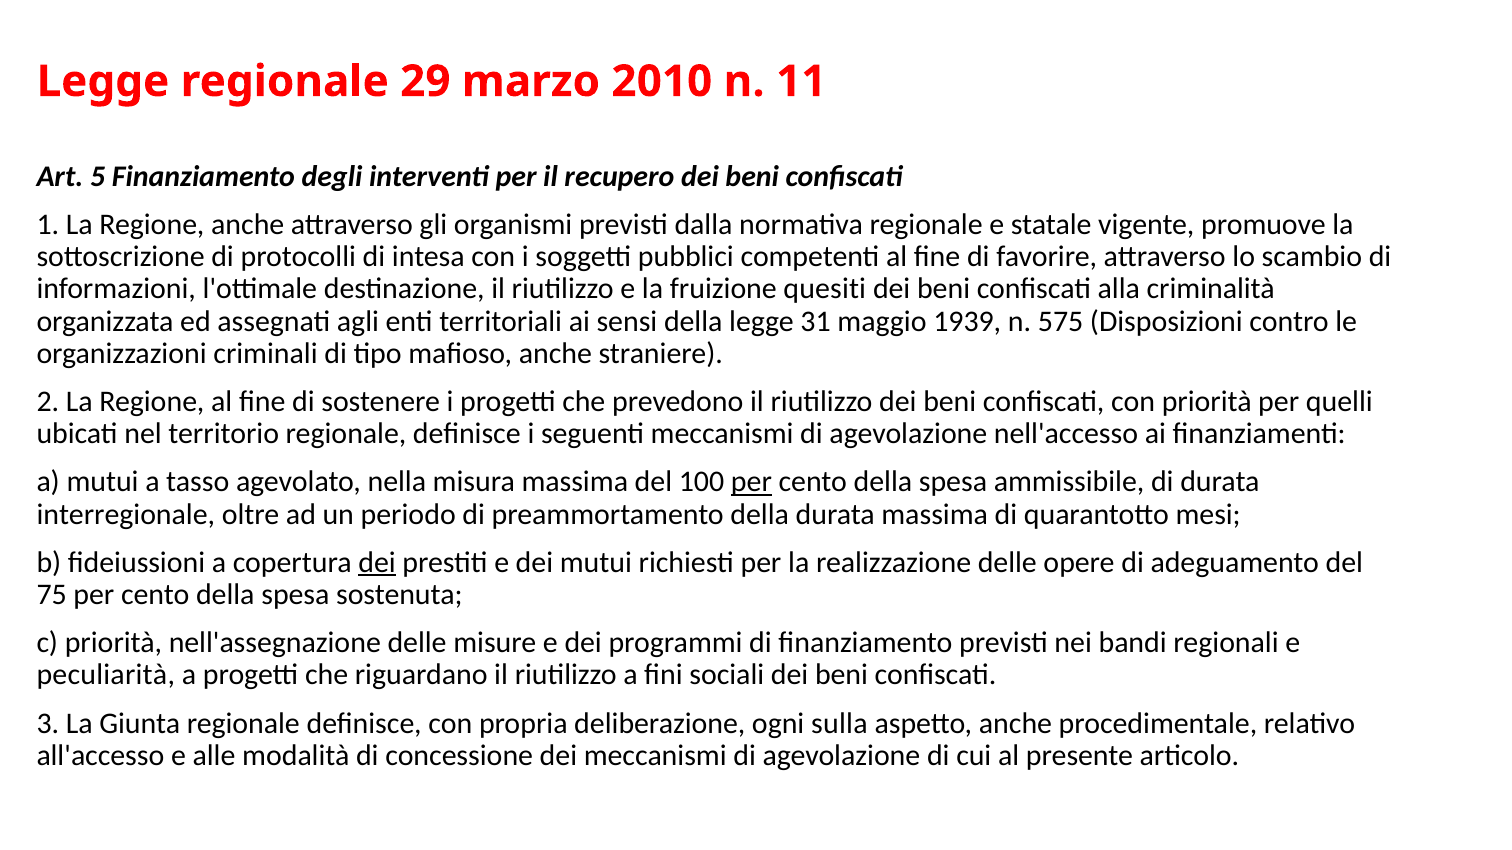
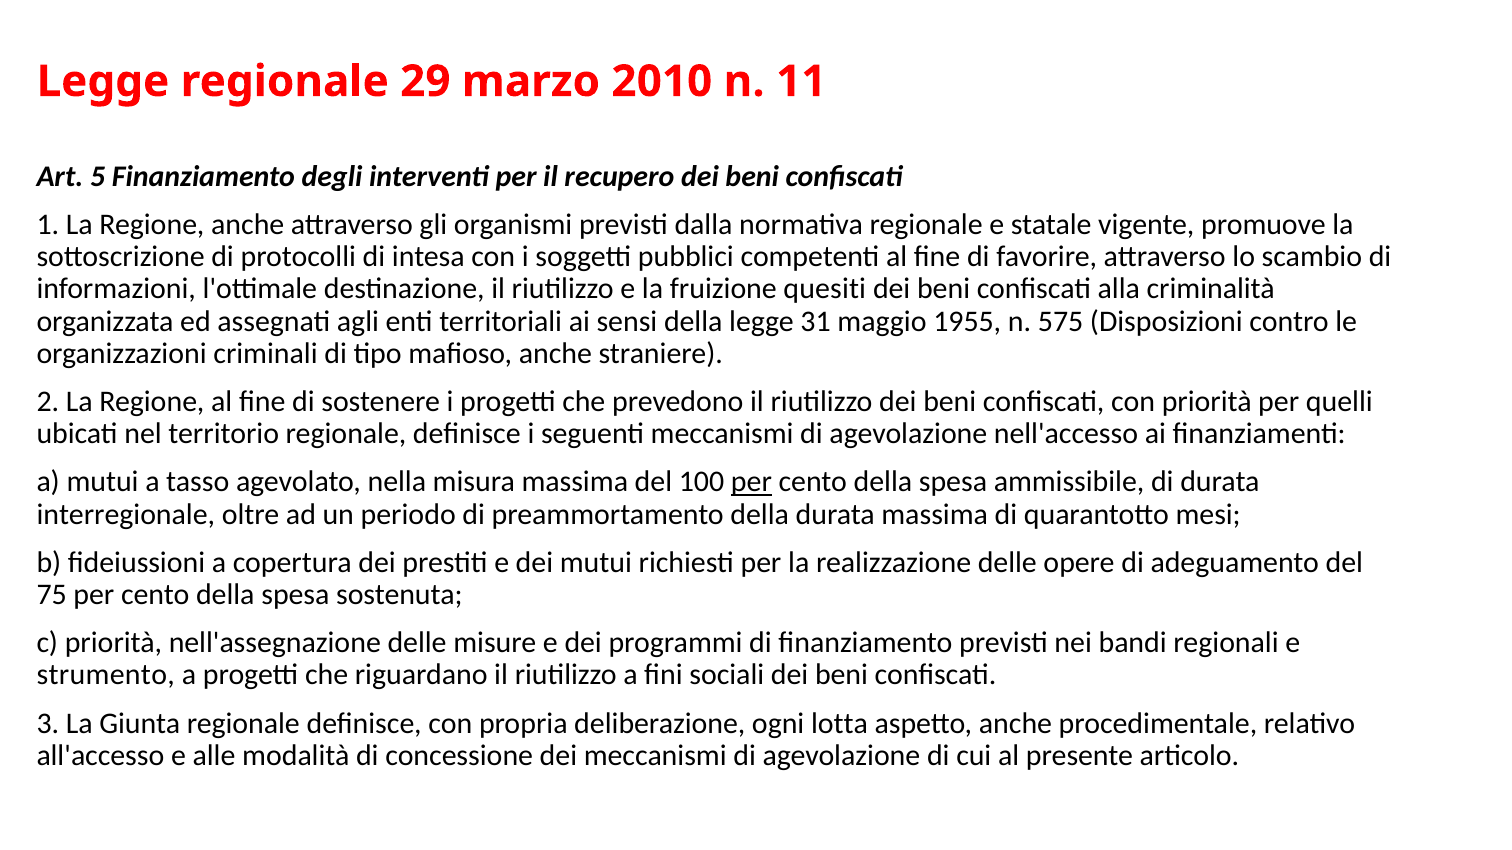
1939: 1939 -> 1955
dei at (377, 563) underline: present -> none
peculiarità: peculiarità -> strumento
sulla: sulla -> lotta
